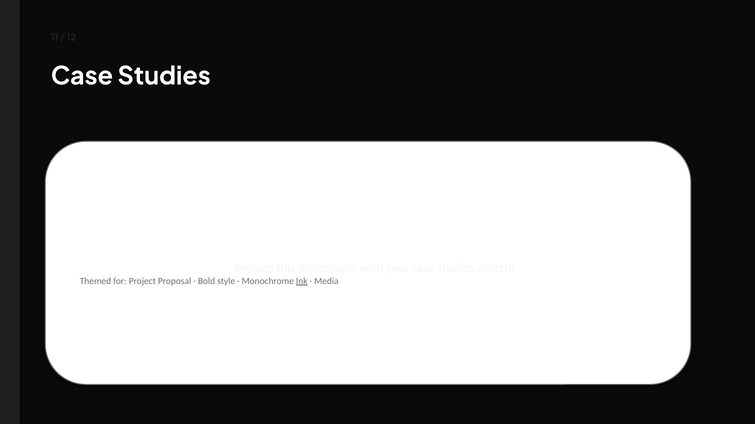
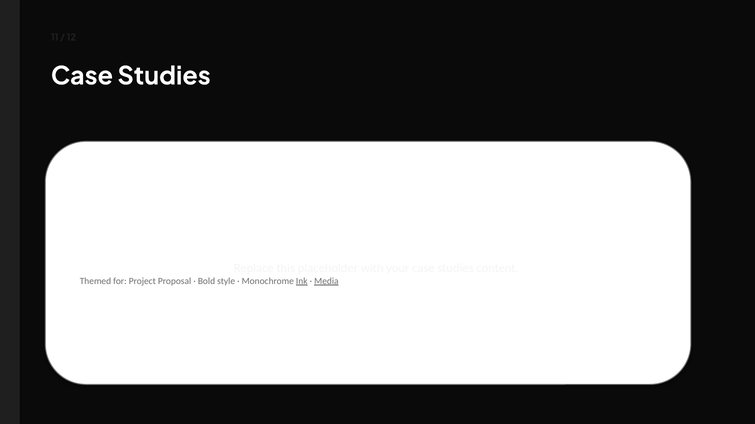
Media underline: none -> present
